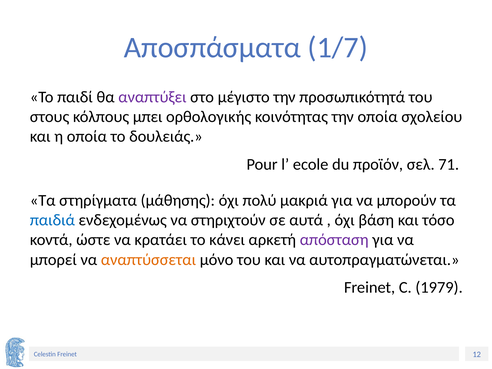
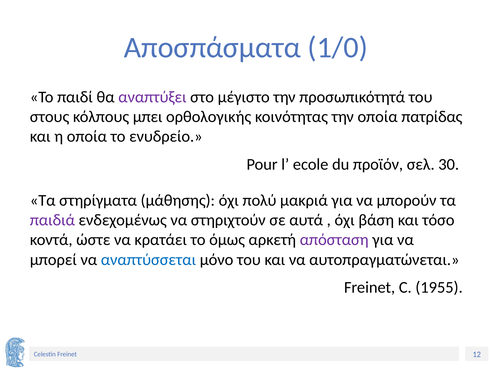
1/7: 1/7 -> 1/0
σχολείου: σχολείου -> πατρίδας
δουλειάς: δουλειάς -> ενυδρείο
71: 71 -> 30
παιδιά colour: blue -> purple
κάνει: κάνει -> όμως
αναπτύσσεται colour: orange -> blue
1979: 1979 -> 1955
